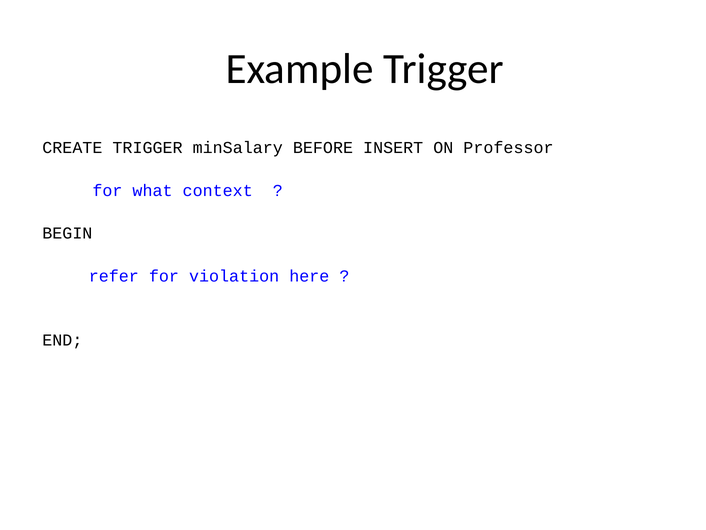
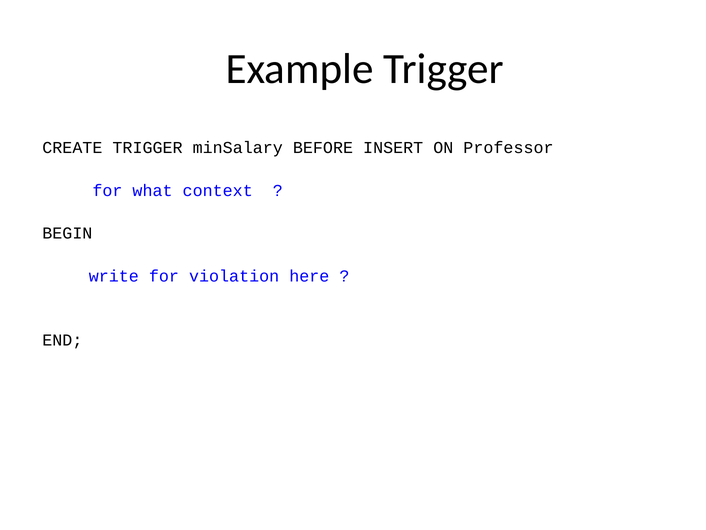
refer: refer -> write
